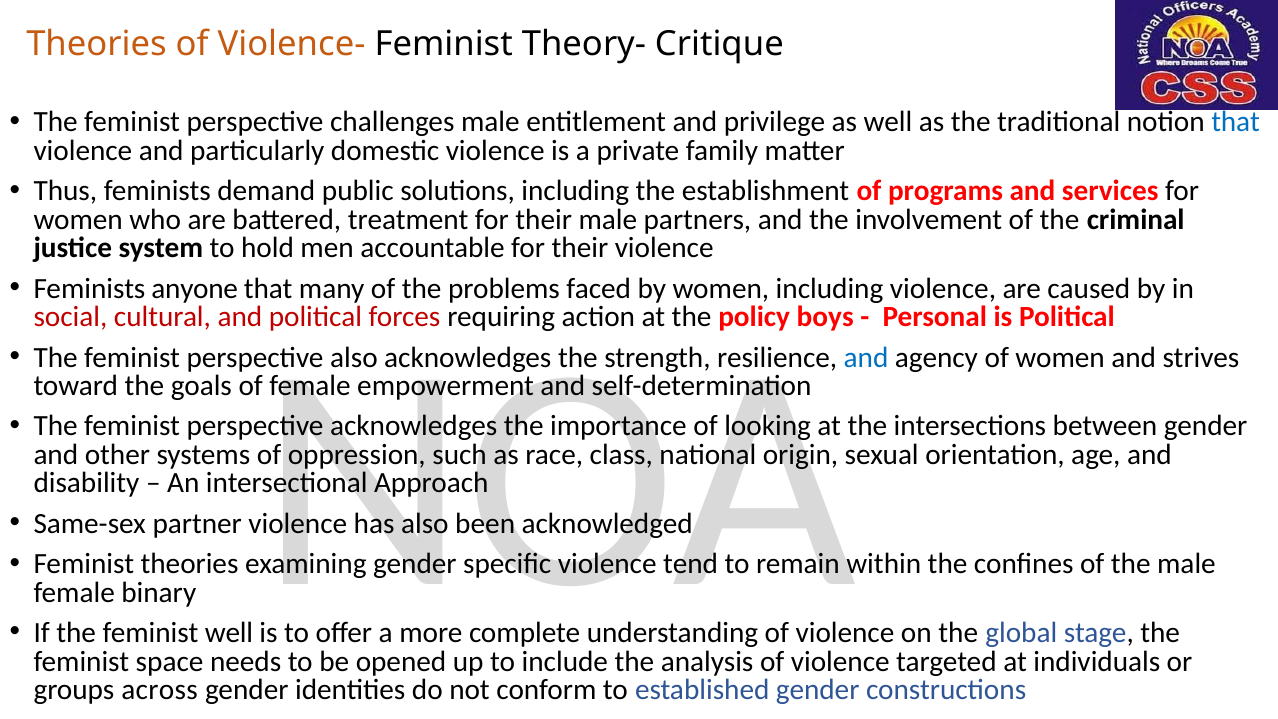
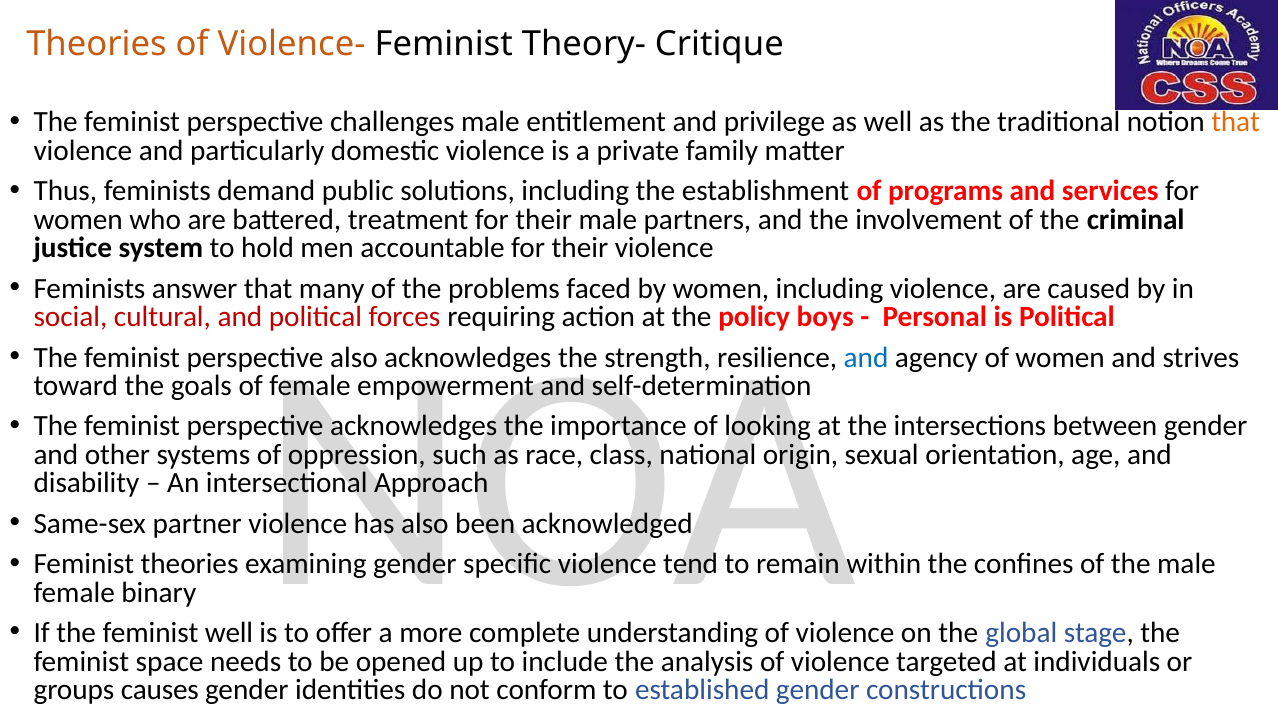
that at (1236, 122) colour: blue -> orange
anyone: anyone -> answer
across: across -> causes
